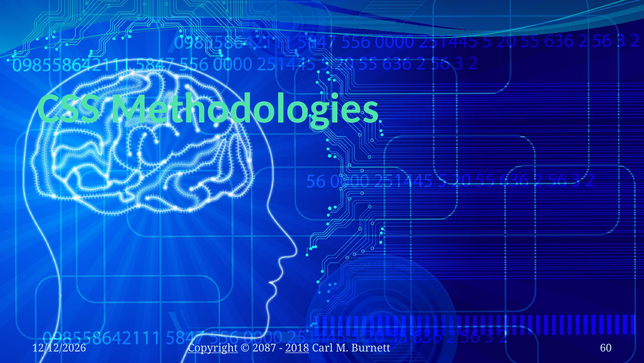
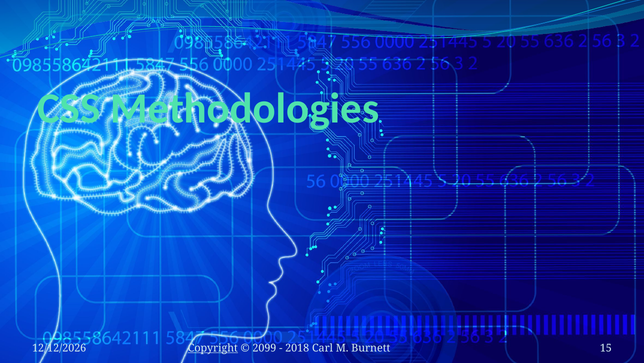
2087: 2087 -> 2099
2018 underline: present -> none
60: 60 -> 15
